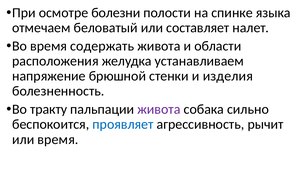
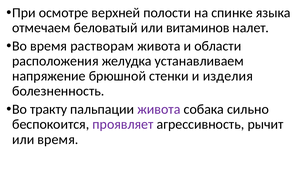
болезни: болезни -> верхней
составляет: составляет -> витаминов
содержать: содержать -> растворам
проявляет colour: blue -> purple
